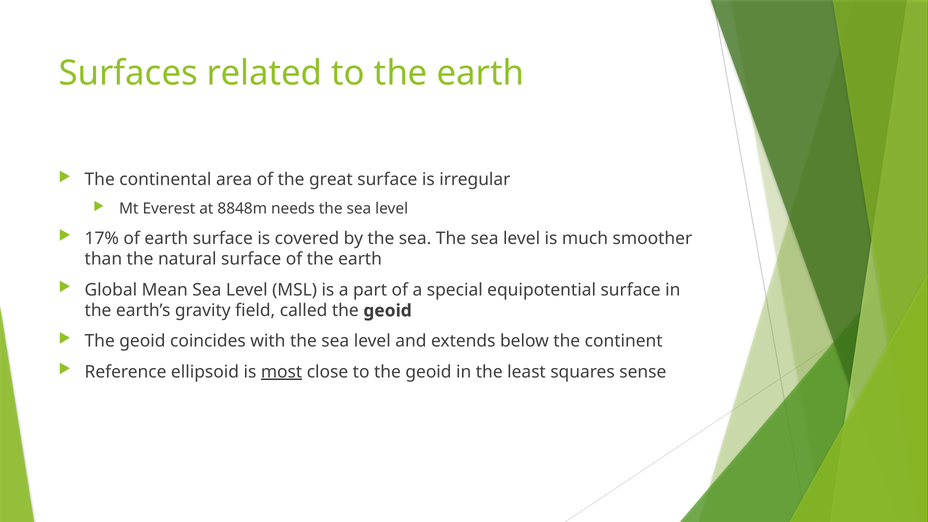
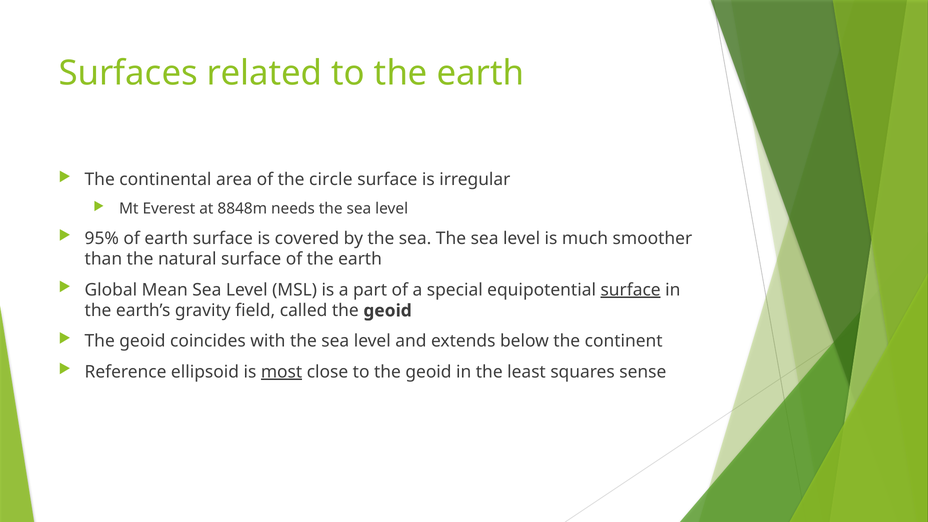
great: great -> circle
17%: 17% -> 95%
surface at (631, 290) underline: none -> present
